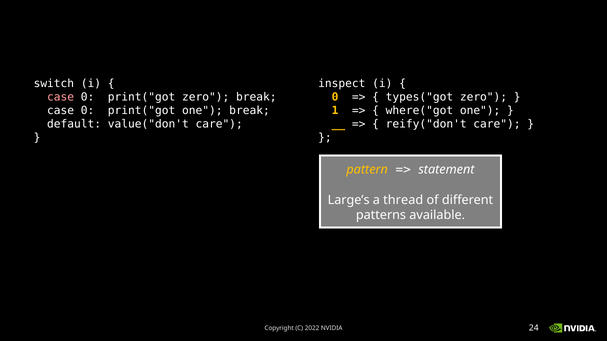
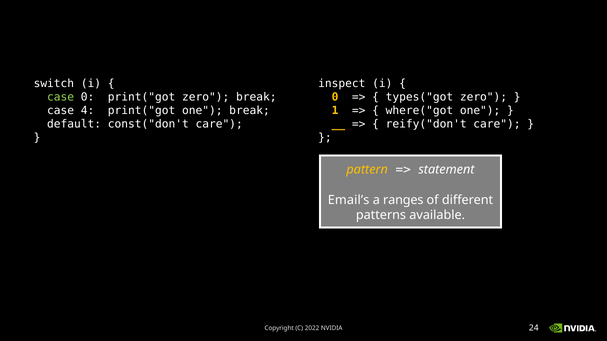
case at (61, 97) colour: pink -> light green
0 at (88, 111): 0 -> 4
value("don't: value("don't -> const("don't
Large’s: Large’s -> Email’s
thread: thread -> ranges
